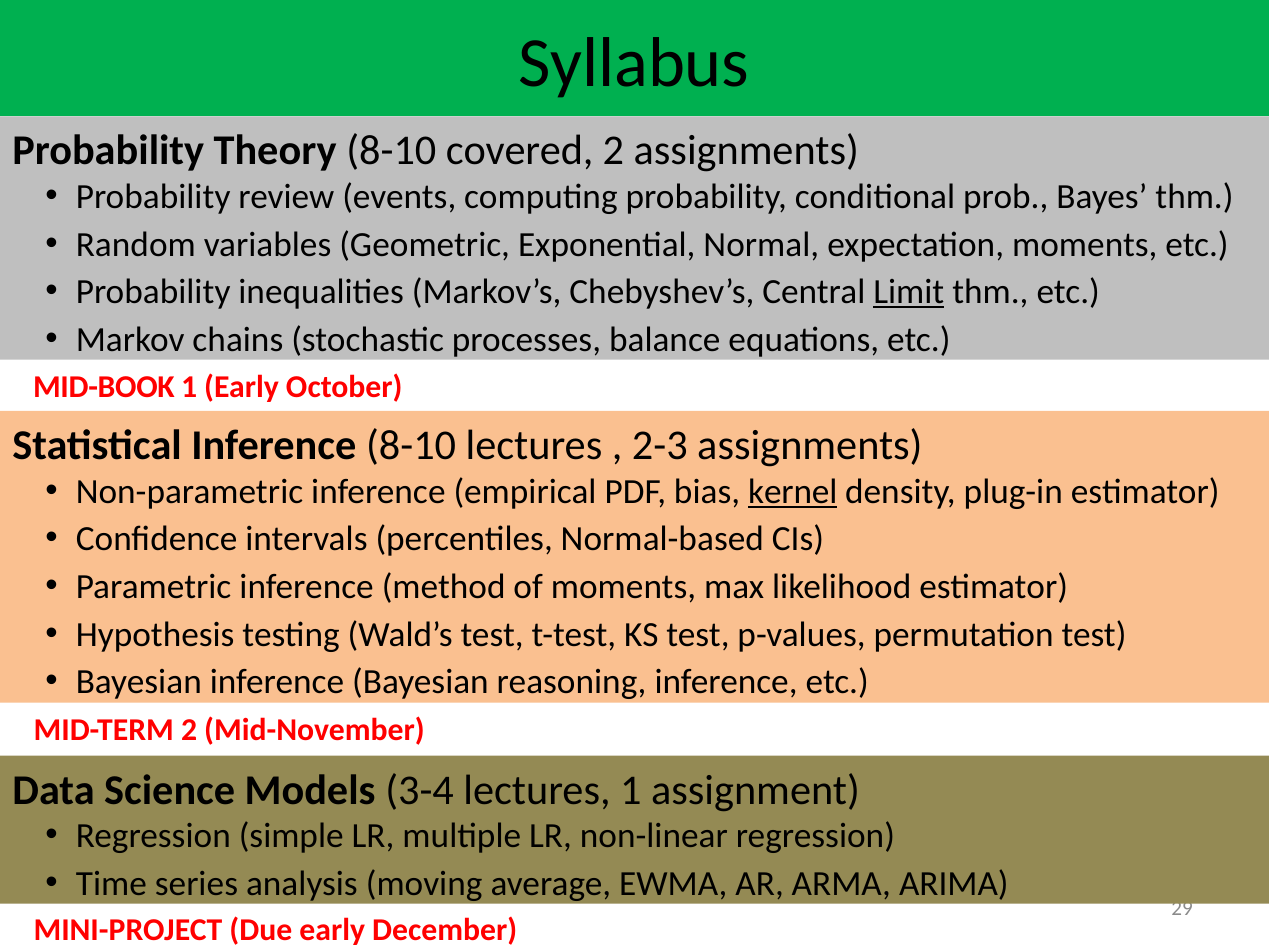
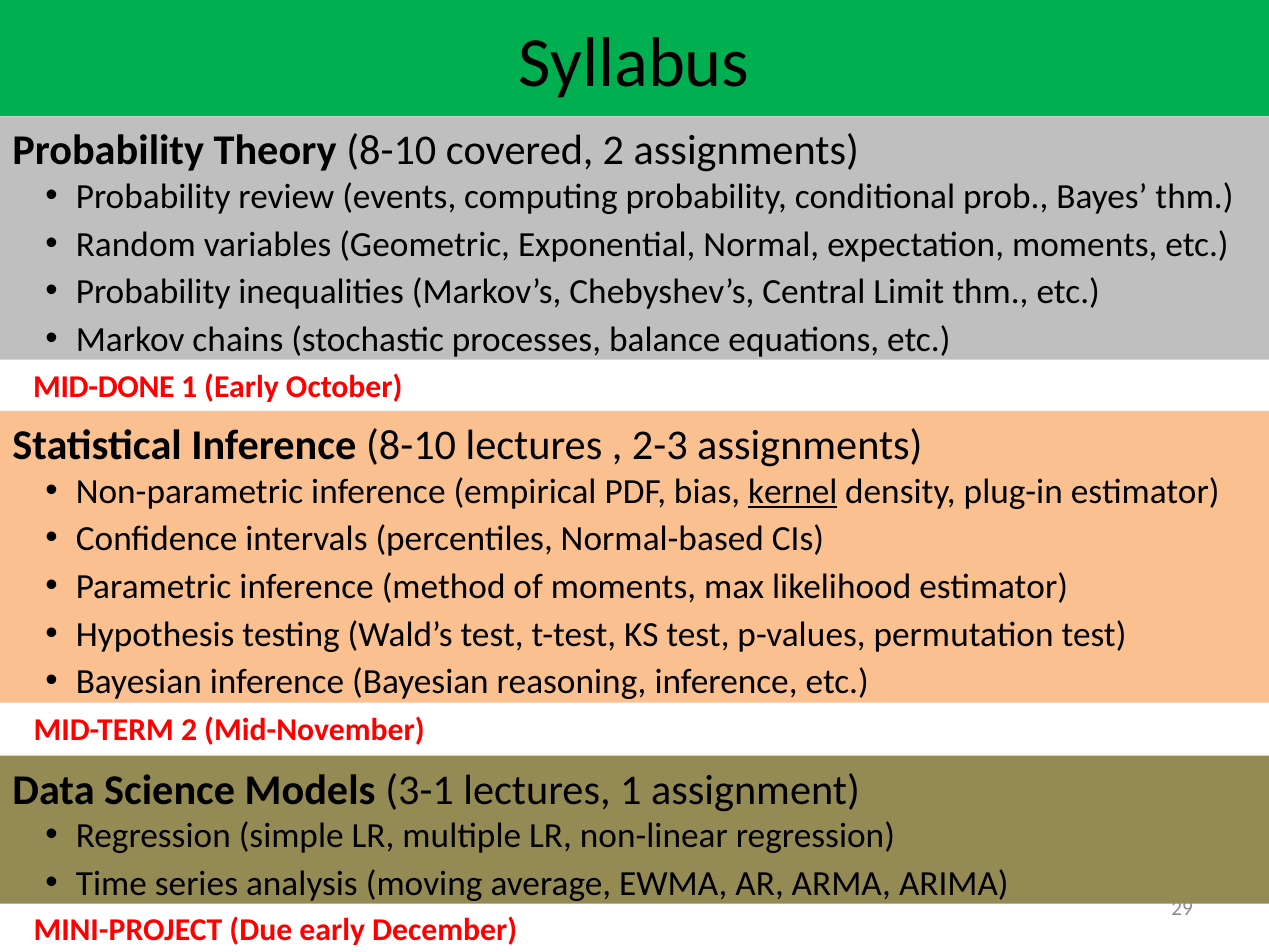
Limit underline: present -> none
MID-BOOK: MID-BOOK -> MID-DONE
3-4: 3-4 -> 3-1
